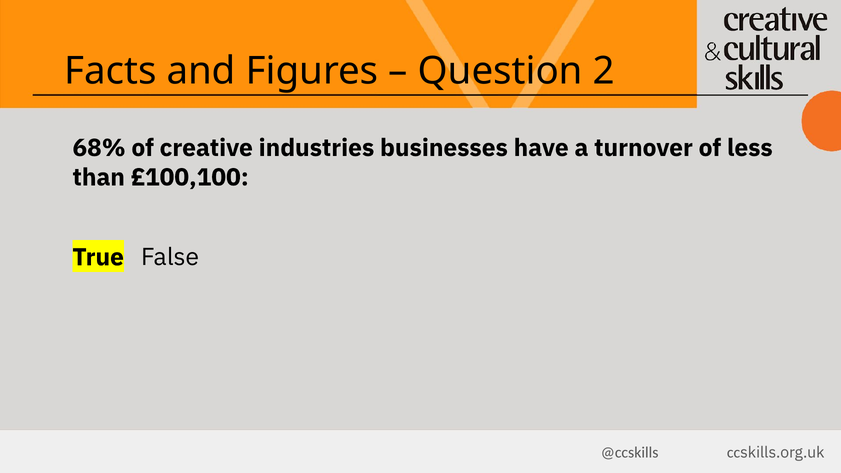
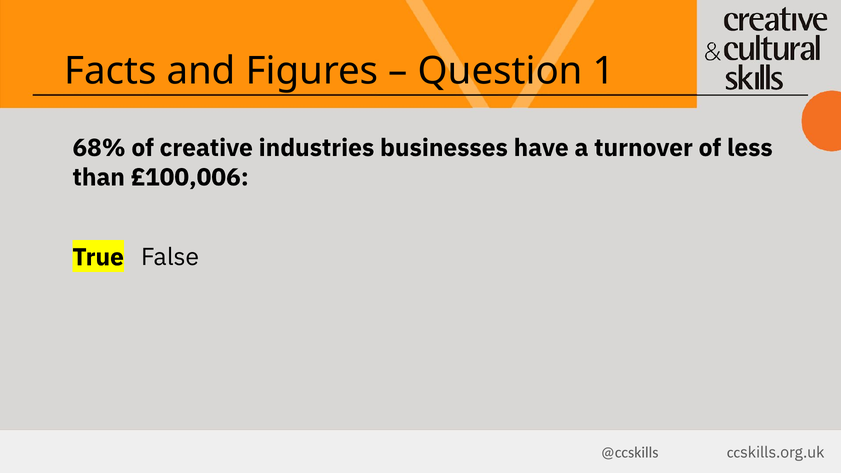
2: 2 -> 1
£100,100: £100,100 -> £100,006
